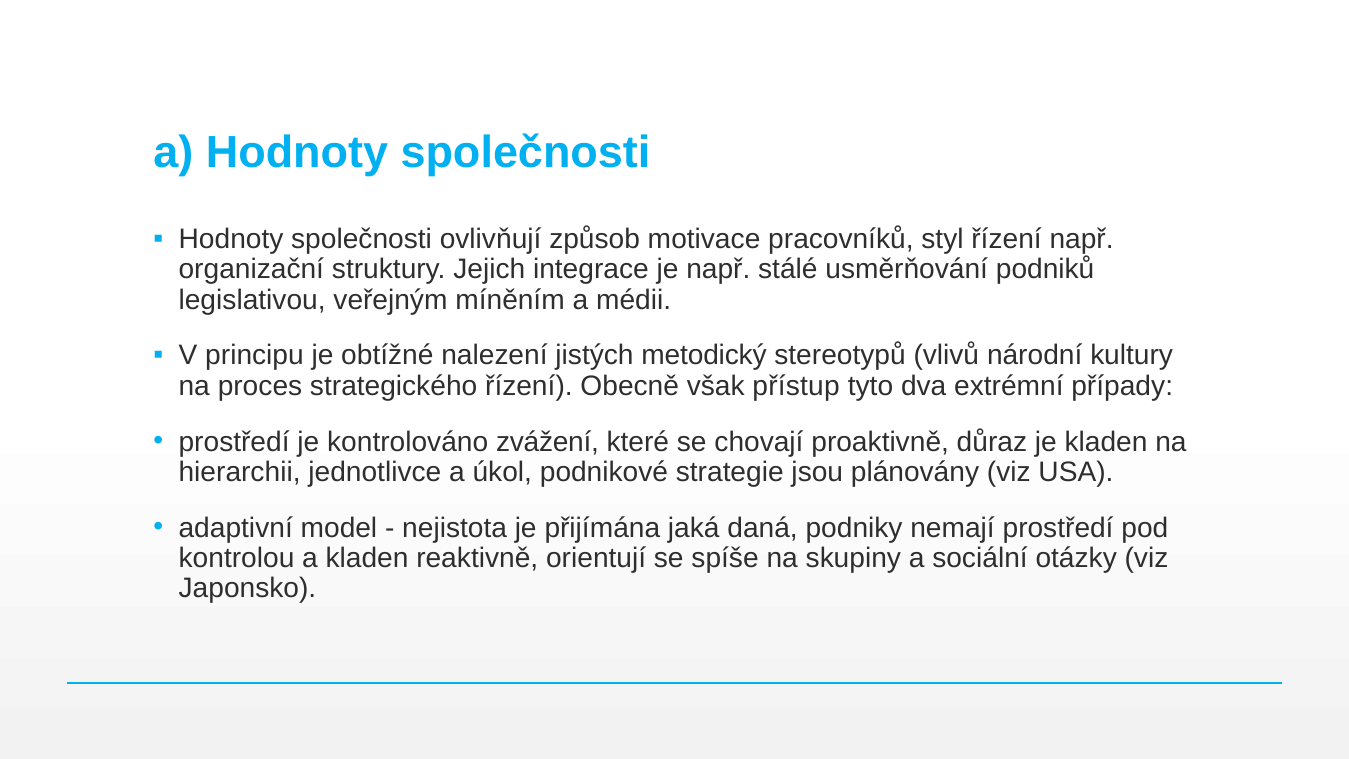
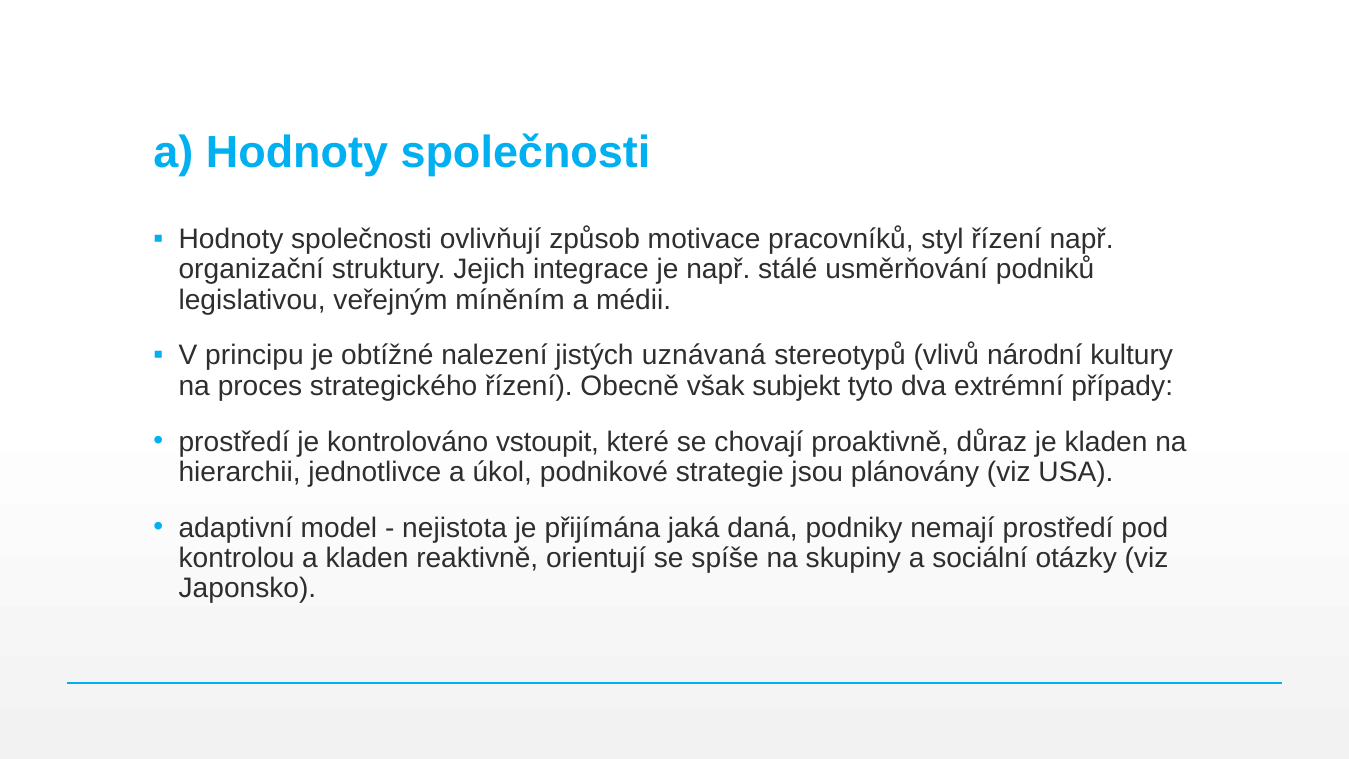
metodický: metodický -> uznávaná
přístup: přístup -> subjekt
zvážení: zvážení -> vstoupit
